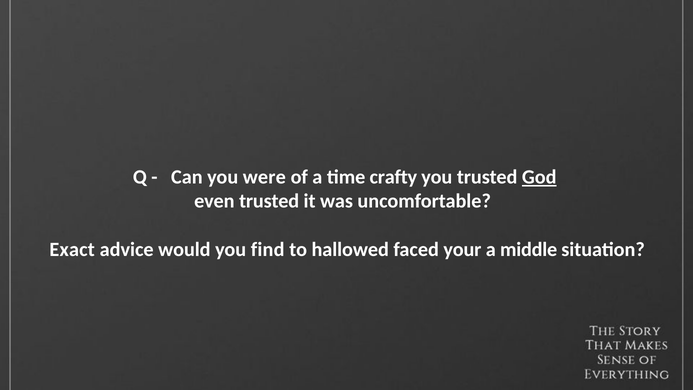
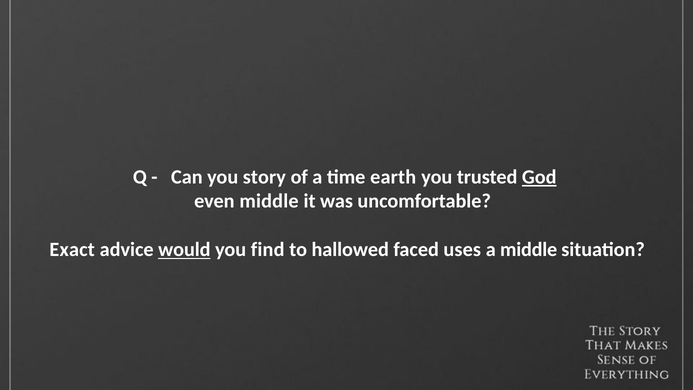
were: were -> story
crafty: crafty -> earth
even trusted: trusted -> middle
would underline: none -> present
your: your -> uses
